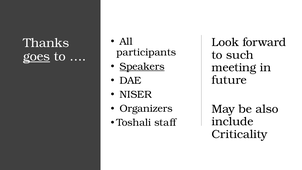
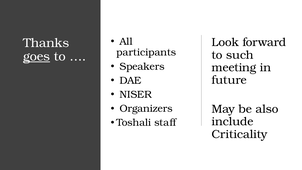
Speakers underline: present -> none
